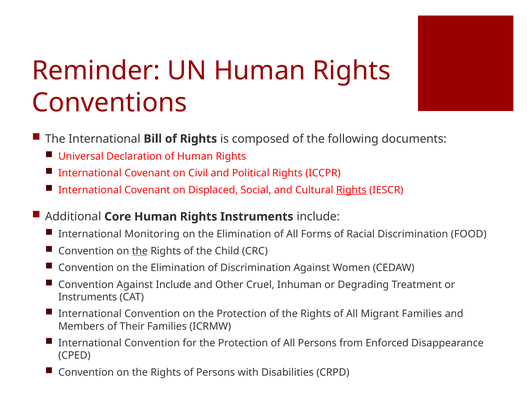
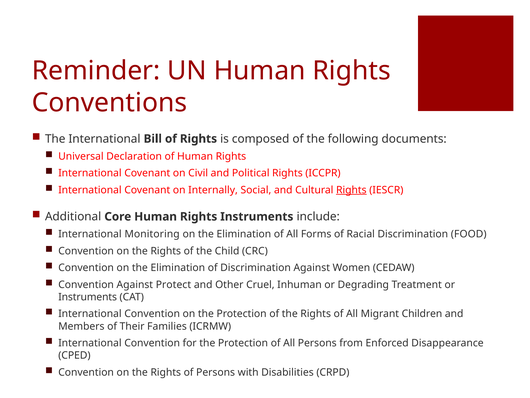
Displaced: Displaced -> Internally
the at (140, 251) underline: present -> none
Against Include: Include -> Protect
Migrant Families: Families -> Children
